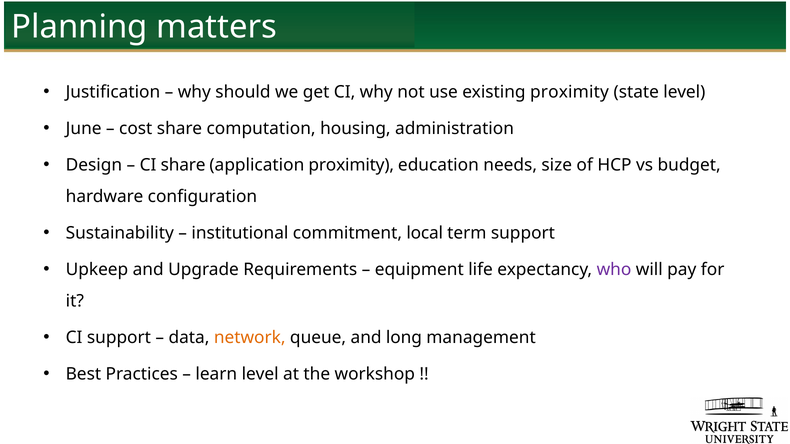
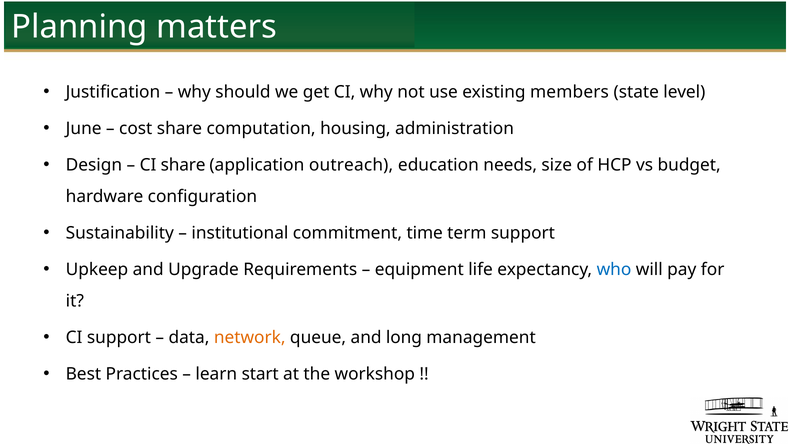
existing proximity: proximity -> members
application proximity: proximity -> outreach
local: local -> time
who colour: purple -> blue
learn level: level -> start
